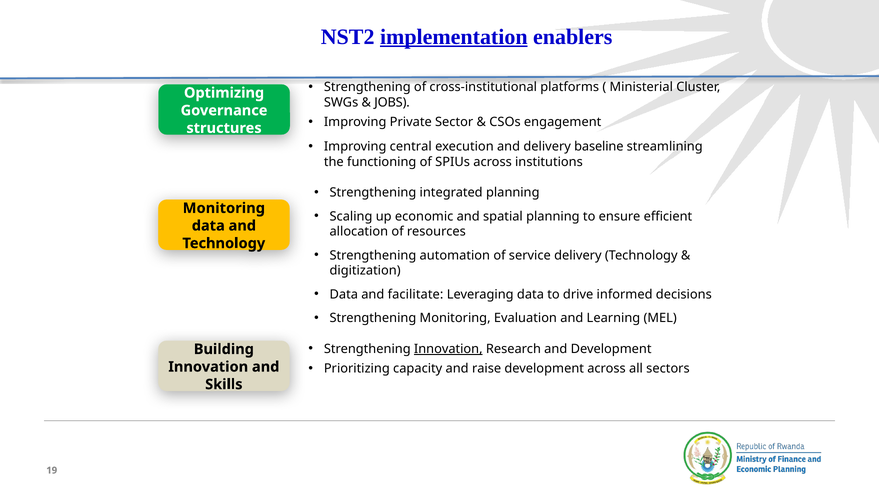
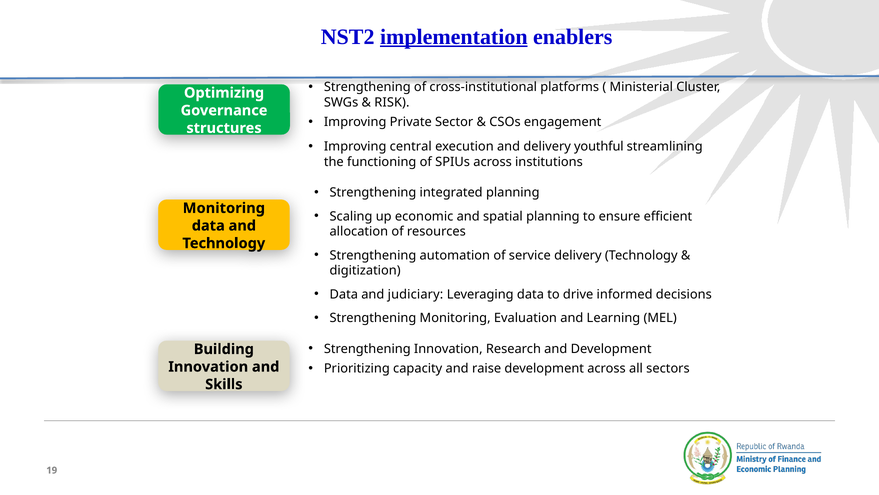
JOBS: JOBS -> RISK
baseline: baseline -> youthful
facilitate: facilitate -> judiciary
Innovation at (448, 349) underline: present -> none
